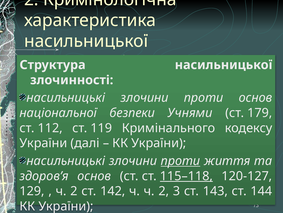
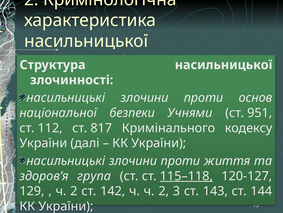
179: 179 -> 951
119: 119 -> 817
проти at (180, 160) underline: present -> none
здоров’я основ: основ -> група
